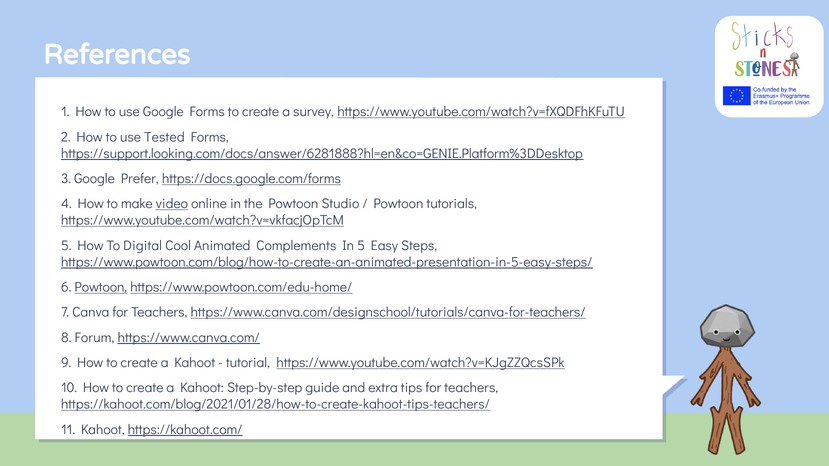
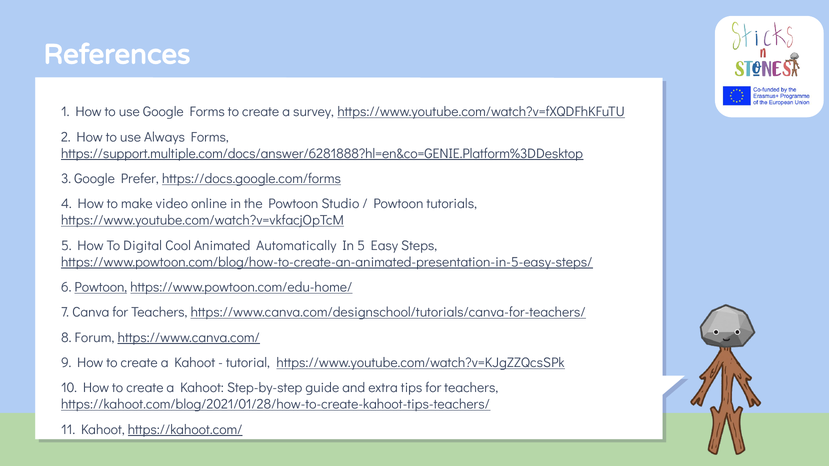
Tested: Tested -> Always
https://support.looking.com/docs/answer/6281888?hl=en&co=GENIE.Platform%3DDesktop: https://support.looking.com/docs/answer/6281888?hl=en&co=GENIE.Platform%3DDesktop -> https://support.multiple.com/docs/answer/6281888?hl=en&co=GENIE.Platform%3DDesktop
video underline: present -> none
Complements: Complements -> Automatically
